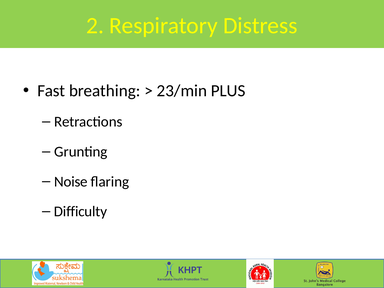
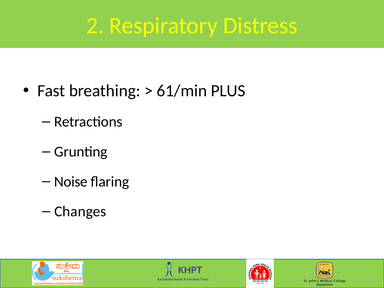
23/min: 23/min -> 61/min
Difficulty: Difficulty -> Changes
